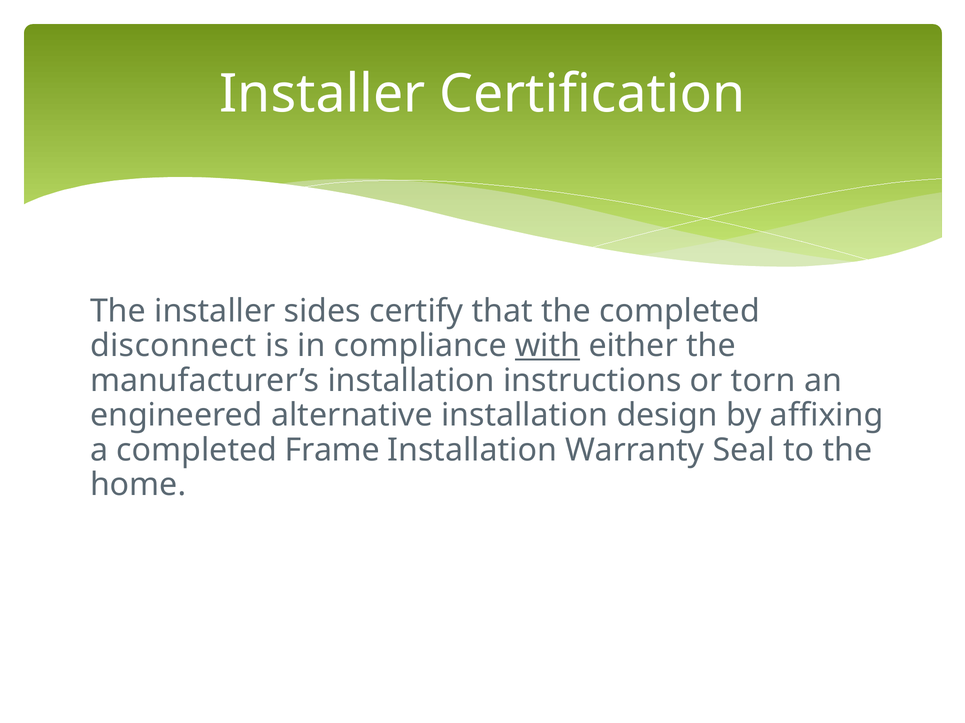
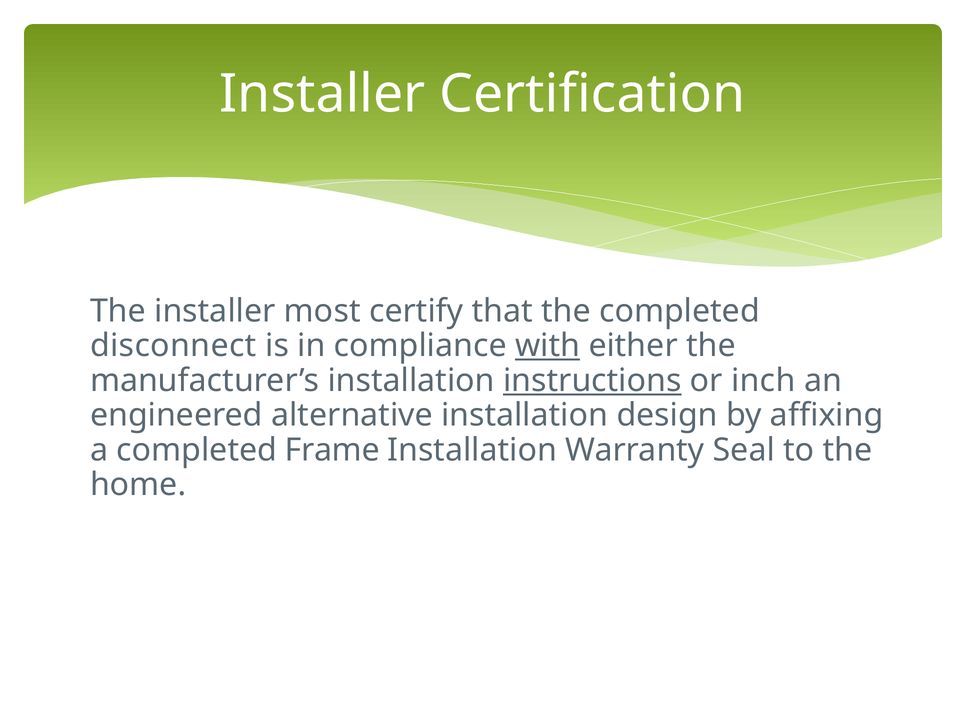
sides: sides -> most
instructions underline: none -> present
torn: torn -> inch
